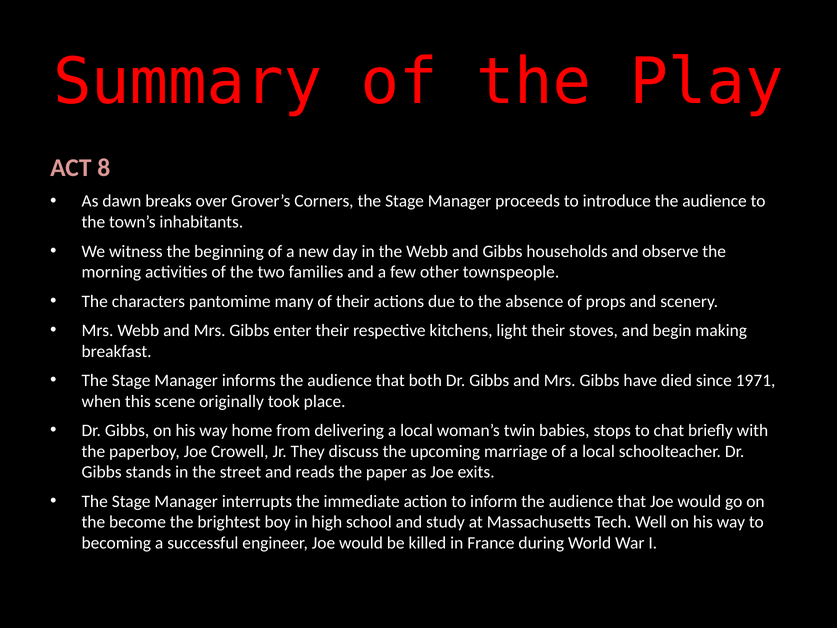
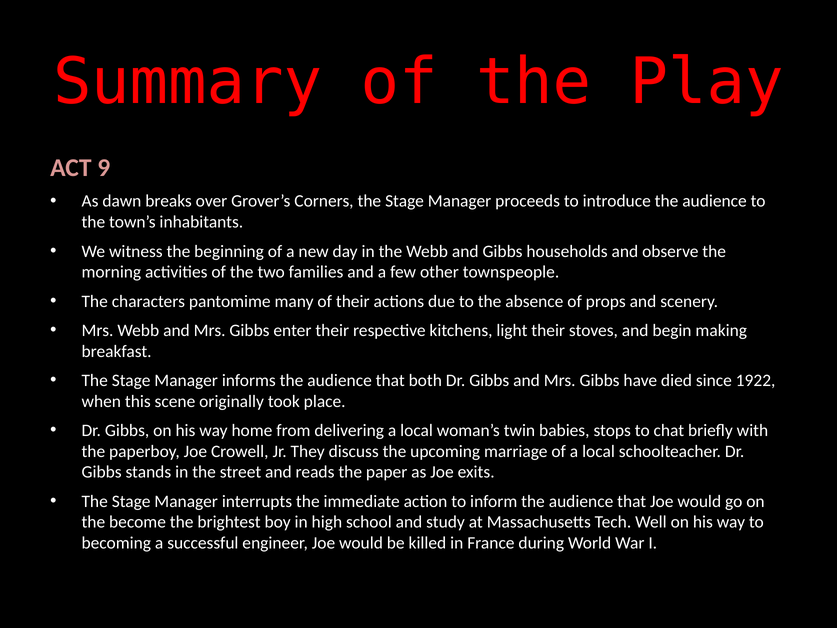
8: 8 -> 9
1971: 1971 -> 1922
